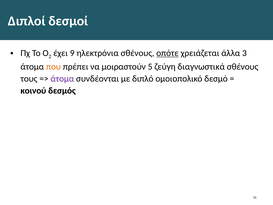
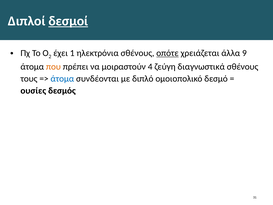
δεσμοί underline: none -> present
9: 9 -> 1
3: 3 -> 9
5: 5 -> 4
άτομα at (62, 79) colour: purple -> blue
κοινού: κοινού -> ουσίες
